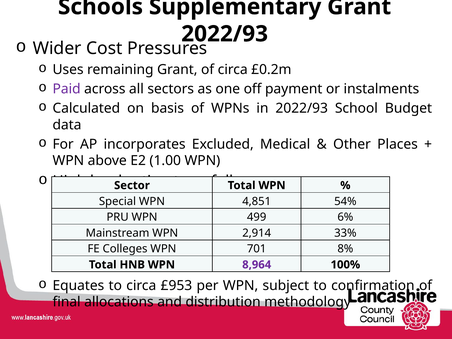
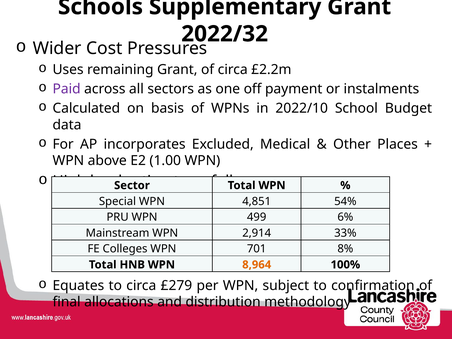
2022/93 at (225, 34): 2022/93 -> 2022/32
£0.2m: £0.2m -> £2.2m
in 2022/93: 2022/93 -> 2022/10
8,964 colour: purple -> orange
£953: £953 -> £279
